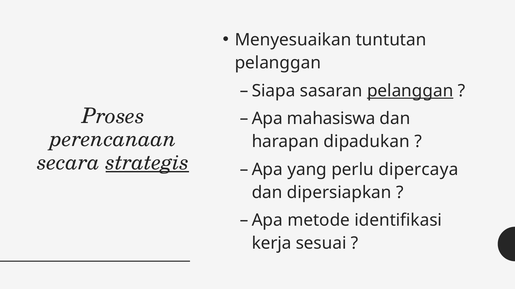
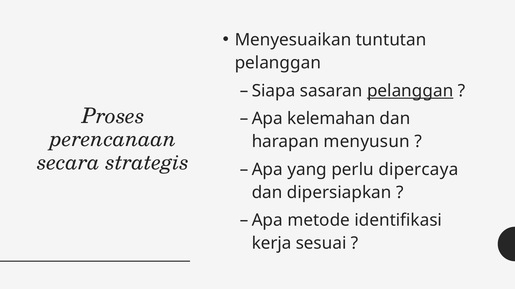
mahasiswa: mahasiswa -> kelemahan
dipadukan: dipadukan -> menyusun
strategis underline: present -> none
